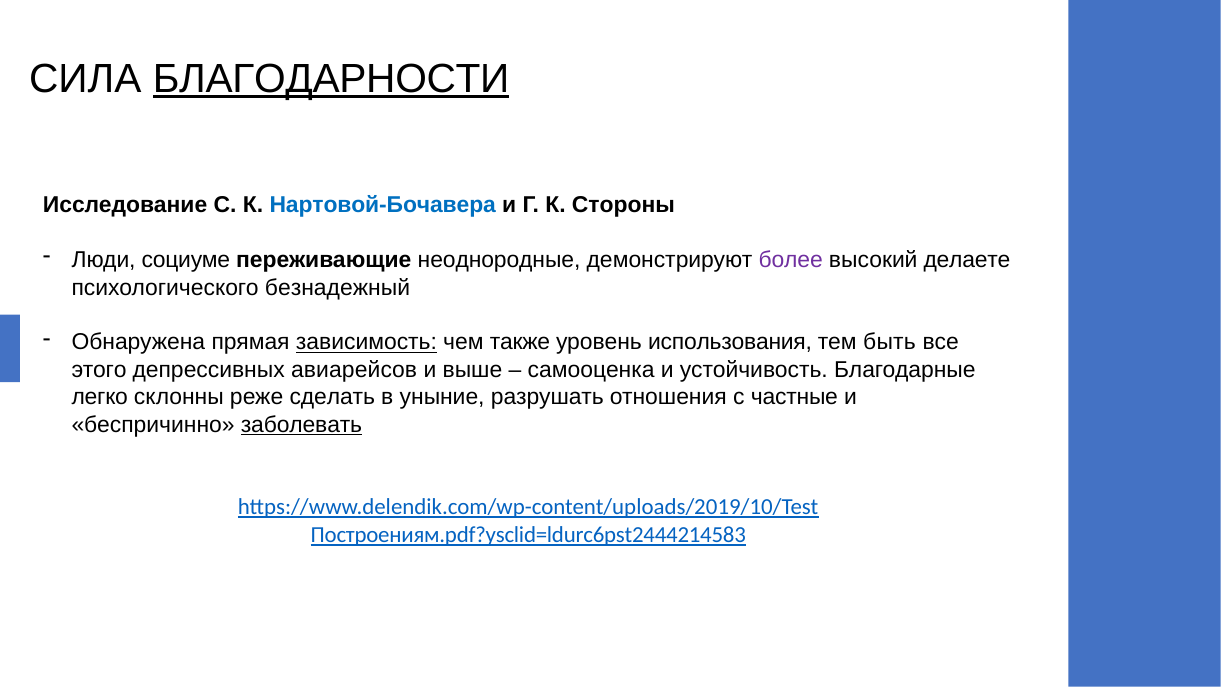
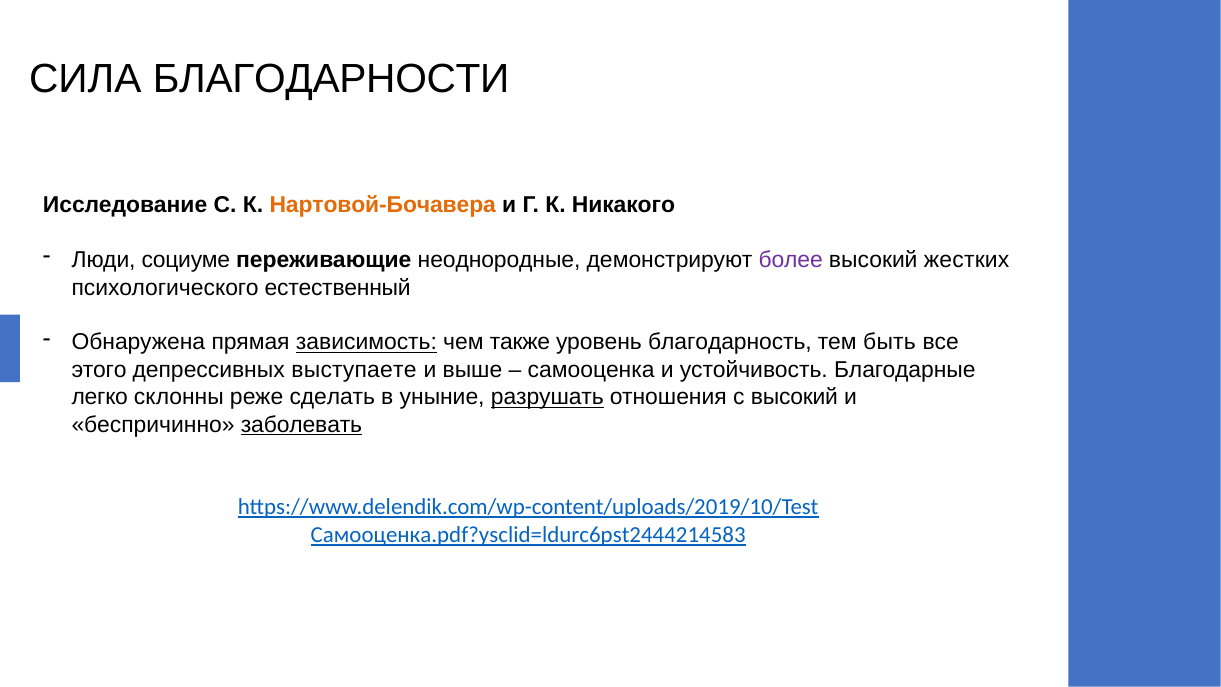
БЛАГОДАРНОСТИ underline: present -> none
Нартовой-Бочавера colour: blue -> orange
Стороны: Стороны -> Никакого
делаете: делаете -> жестких
безнадежный: безнадежный -> естественный
использования: использования -> благодарность
авиарейсов: авиарейсов -> выступаете
разрушать underline: none -> present
с частные: частные -> высокий
Построениям.pdf?ysclid=ldurc6pst2444214583: Построениям.pdf?ysclid=ldurc6pst2444214583 -> Самооценка.pdf?ysclid=ldurc6pst2444214583
